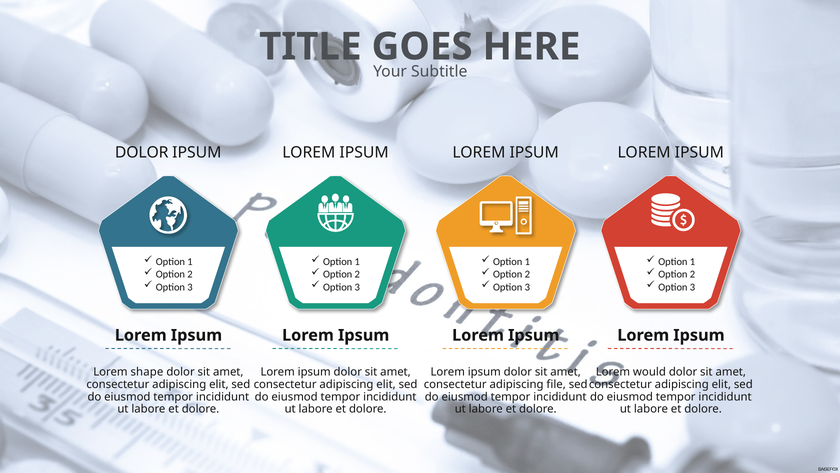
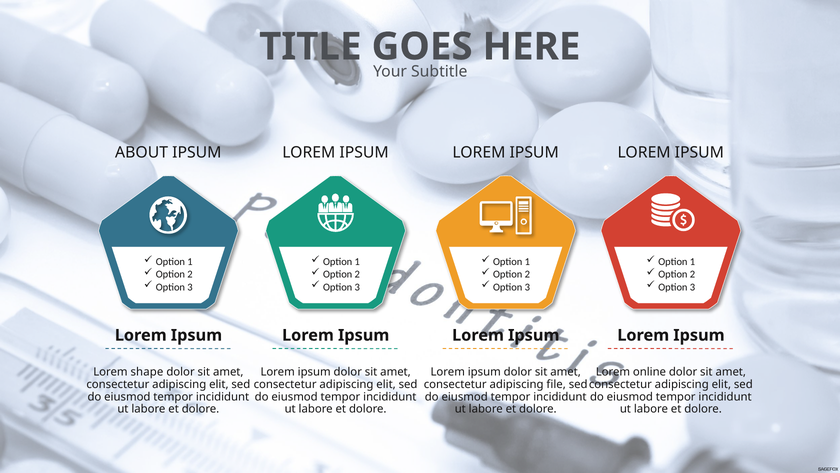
DOLOR at (142, 153): DOLOR -> ABOUT
would: would -> online
